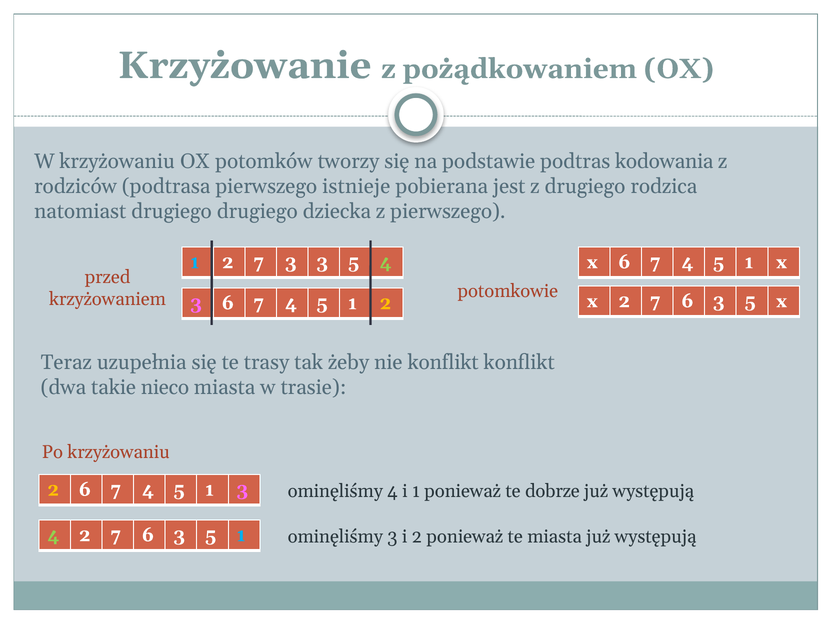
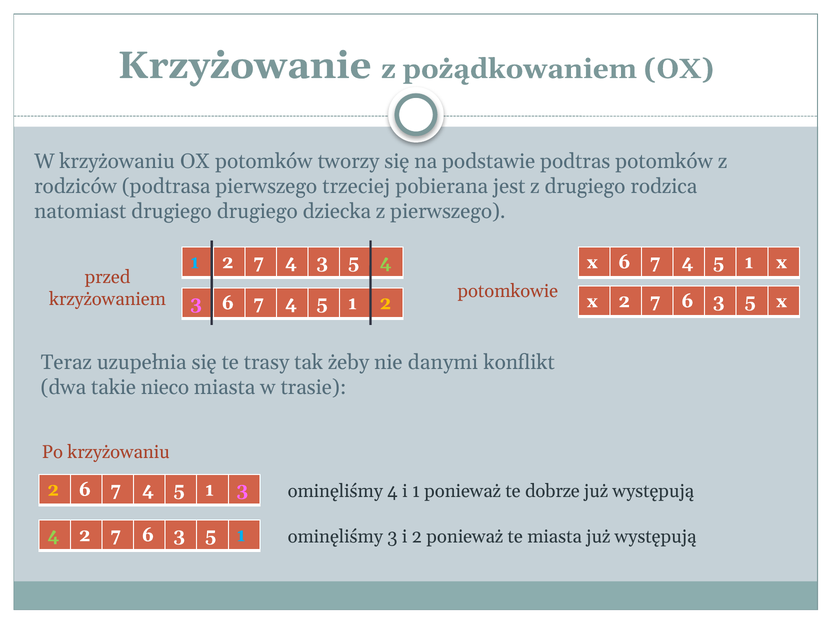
podtras kodowania: kodowania -> potomków
istnieje: istnieje -> trzeciej
2 7 3: 3 -> 4
nie konflikt: konflikt -> danymi
